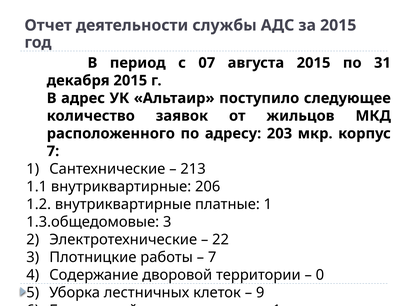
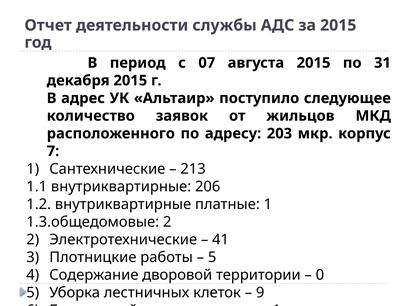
1.3.общедомовые 3: 3 -> 2
22: 22 -> 41
7 at (212, 257): 7 -> 5
